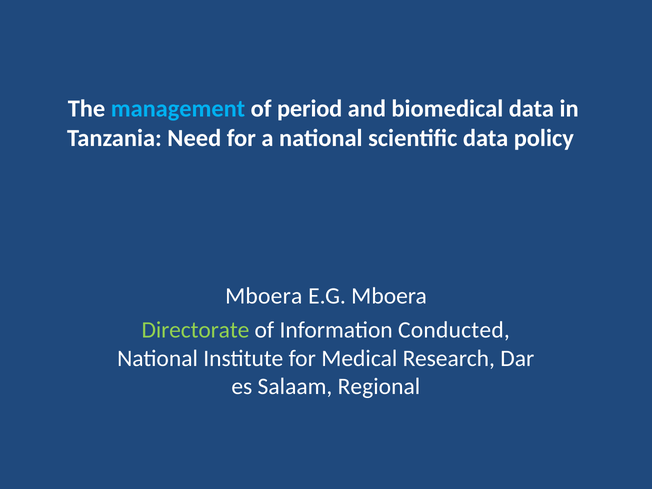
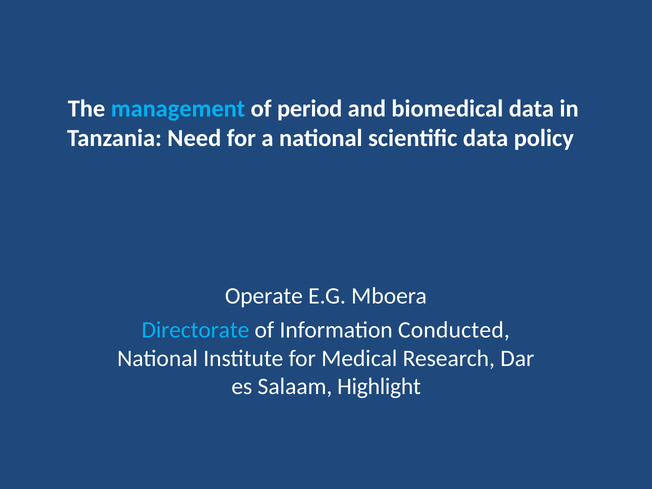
Mboera at (264, 296): Mboera -> Operate
Directorate colour: light green -> light blue
Regional: Regional -> Highlight
